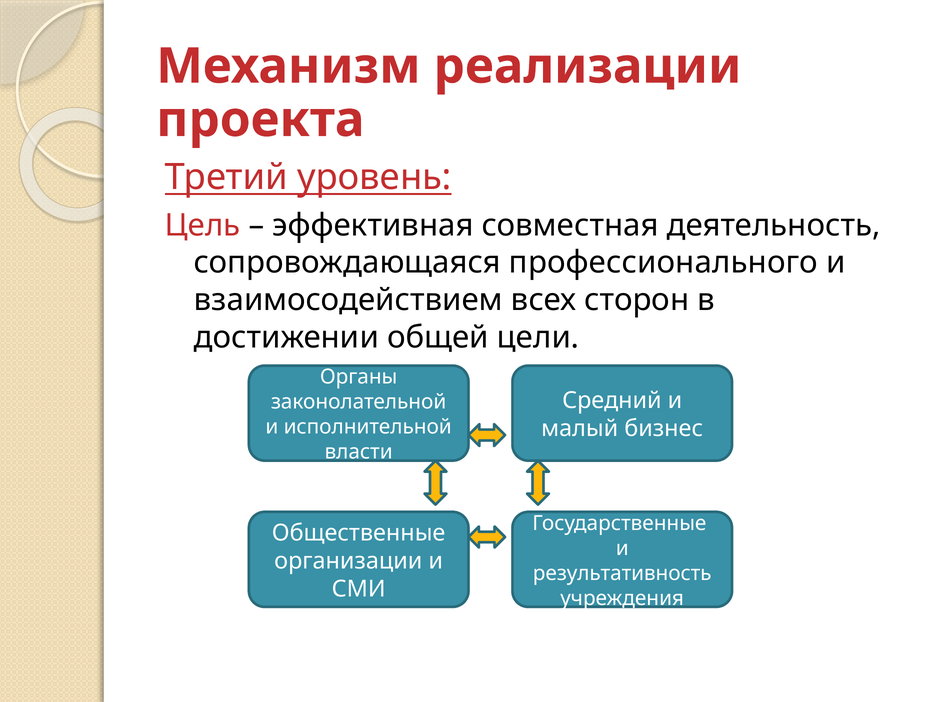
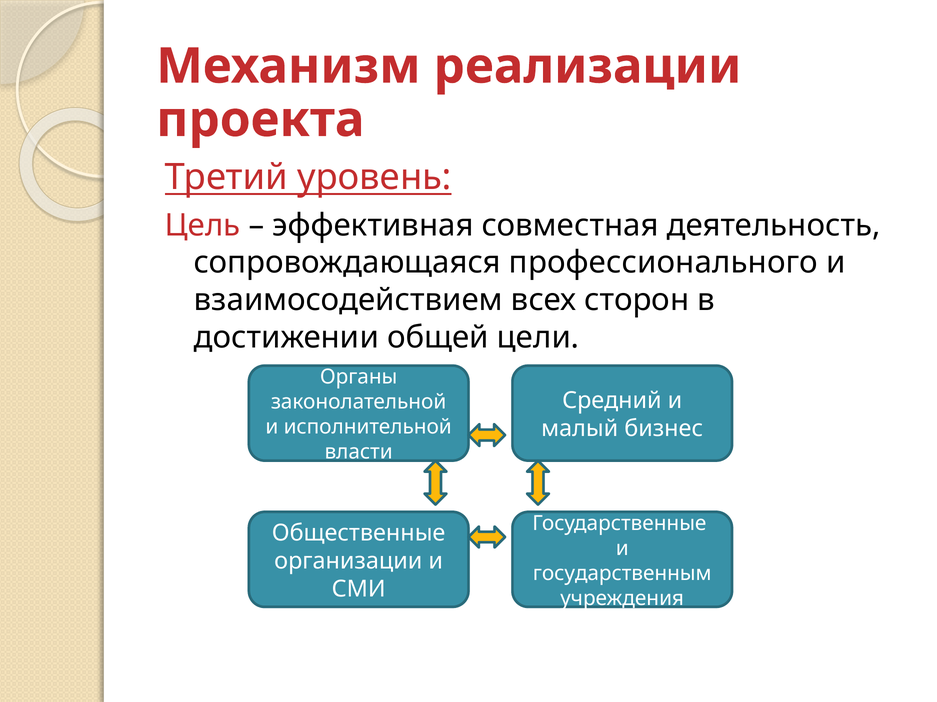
результативность: результативность -> государственным
